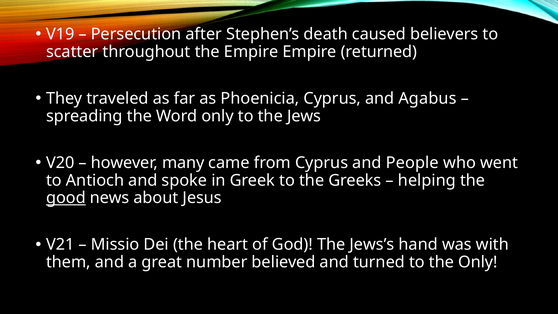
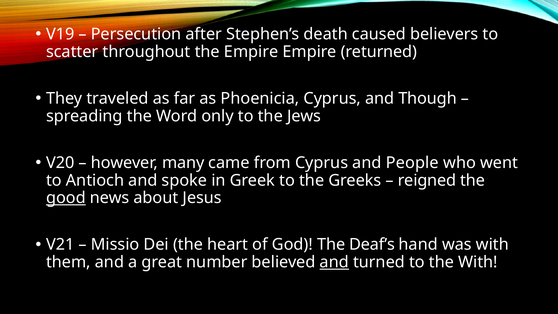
Agabus: Agabus -> Though
helping: helping -> reigned
Jews’s: Jews’s -> Deaf’s
and at (334, 262) underline: none -> present
the Only: Only -> With
